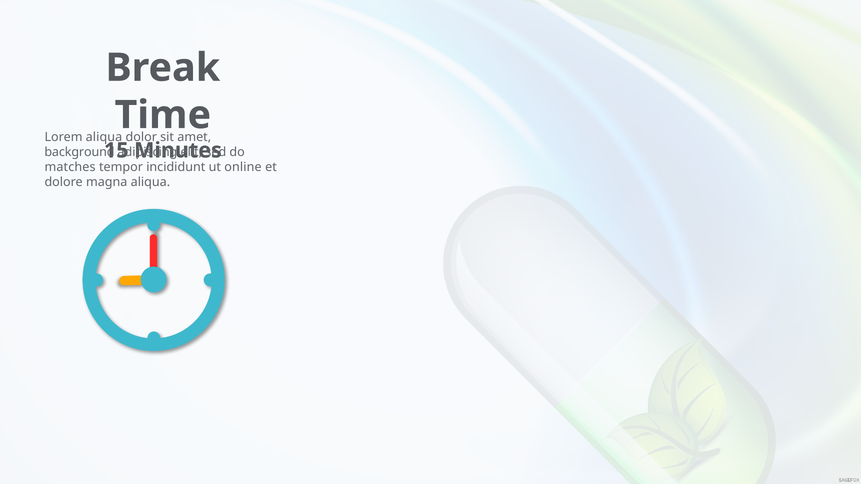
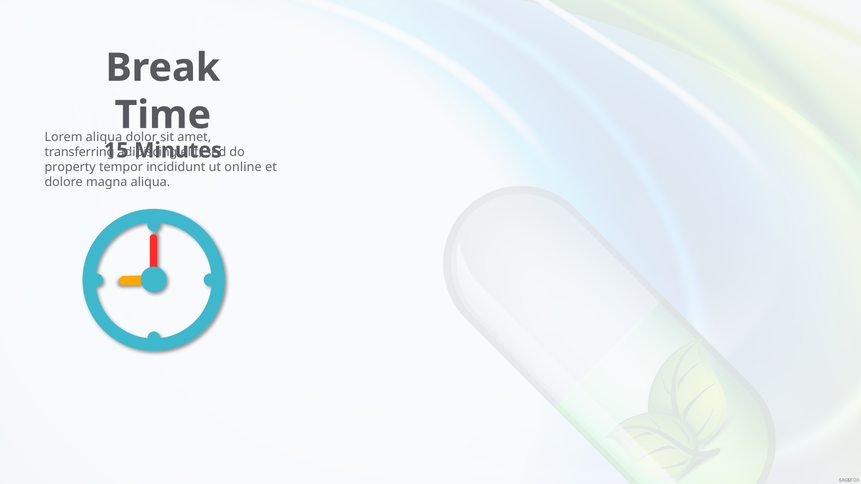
background: background -> transferring
matches: matches -> property
